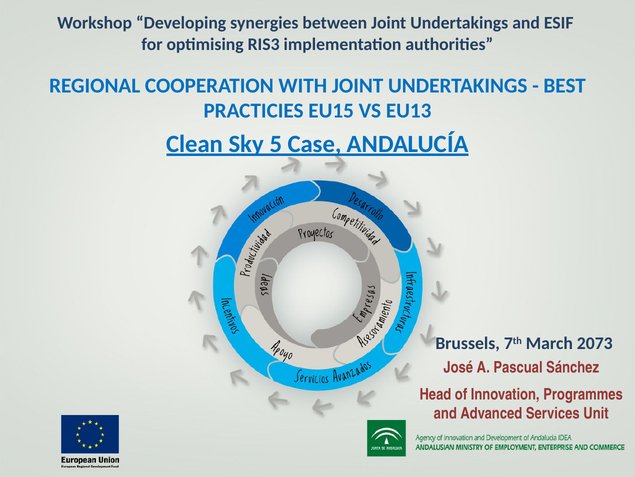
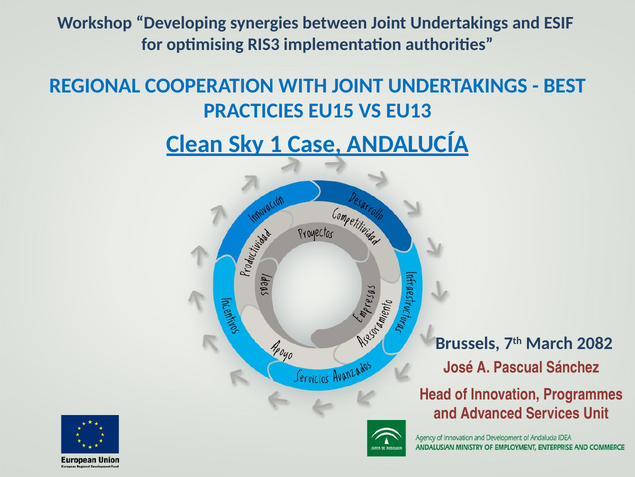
Sky 5: 5 -> 1
2073: 2073 -> 2082
